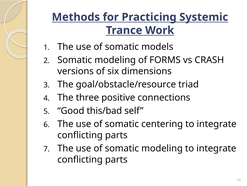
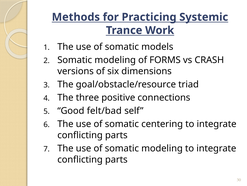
this/bad: this/bad -> felt/bad
